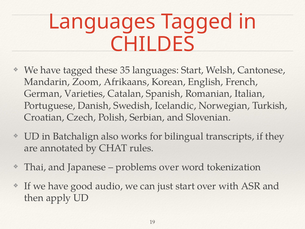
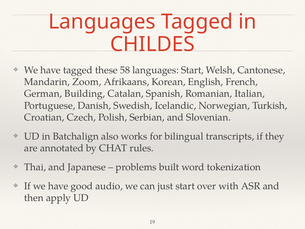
35: 35 -> 58
Varieties: Varieties -> Building
problems over: over -> built
